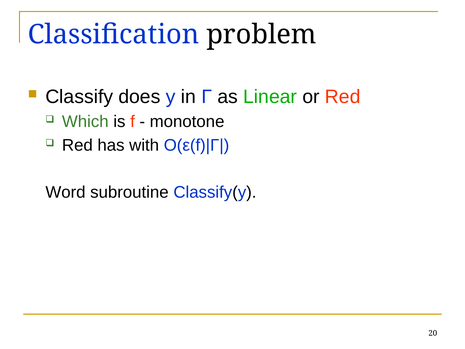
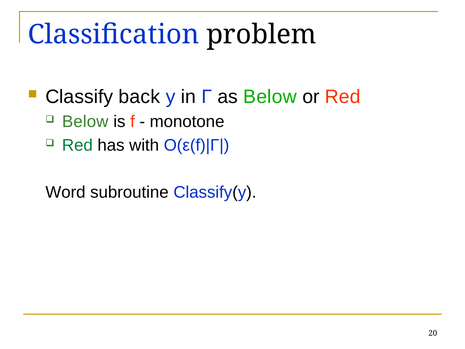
does: does -> back
as Linear: Linear -> Below
Which at (85, 122): Which -> Below
Red at (77, 145) colour: black -> green
